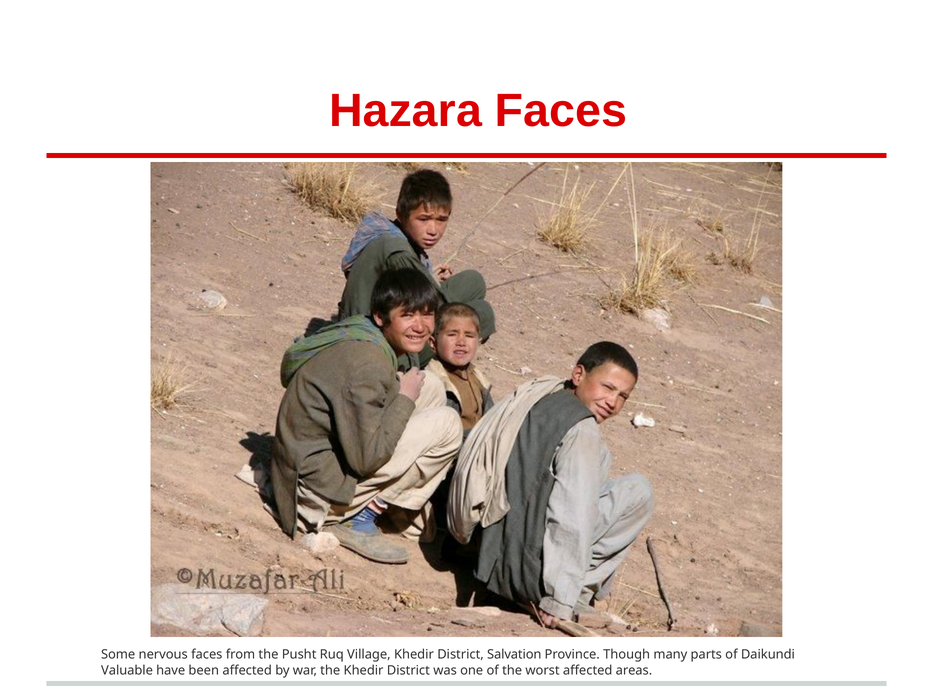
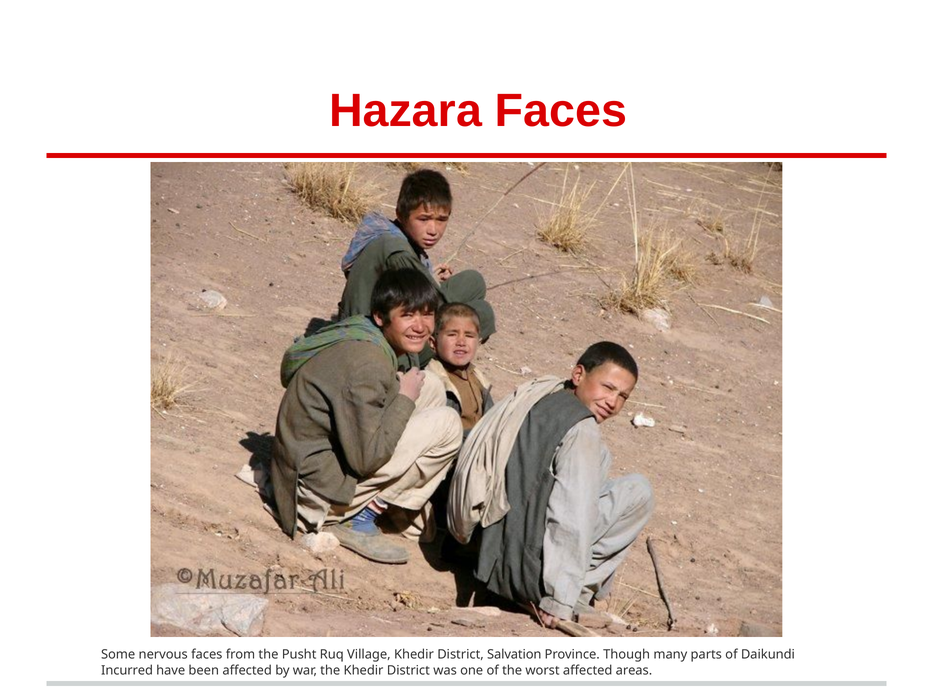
Valuable: Valuable -> Incurred
